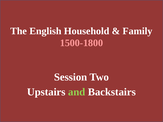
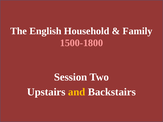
and colour: light green -> yellow
